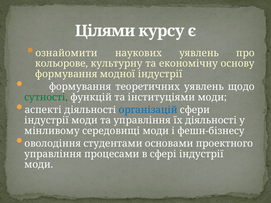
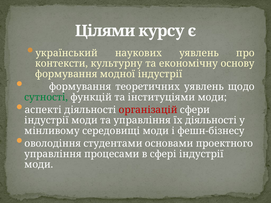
ознайомити: ознайомити -> український
кольорове: кольорове -> контексти
організацій colour: blue -> red
